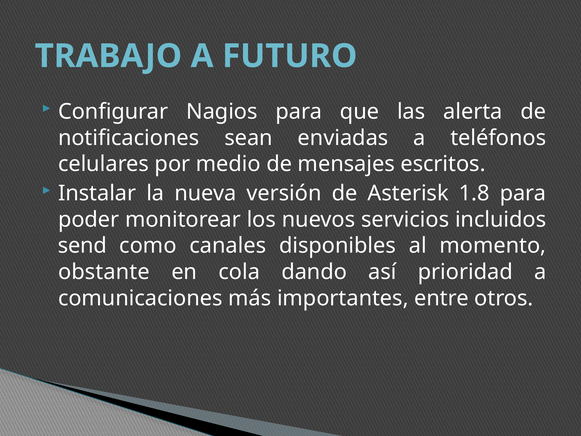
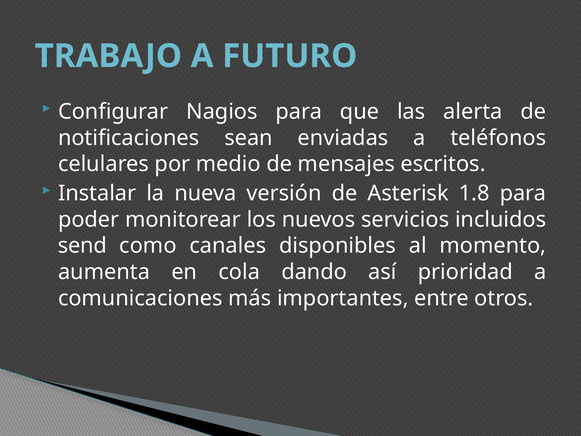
obstante: obstante -> aumenta
